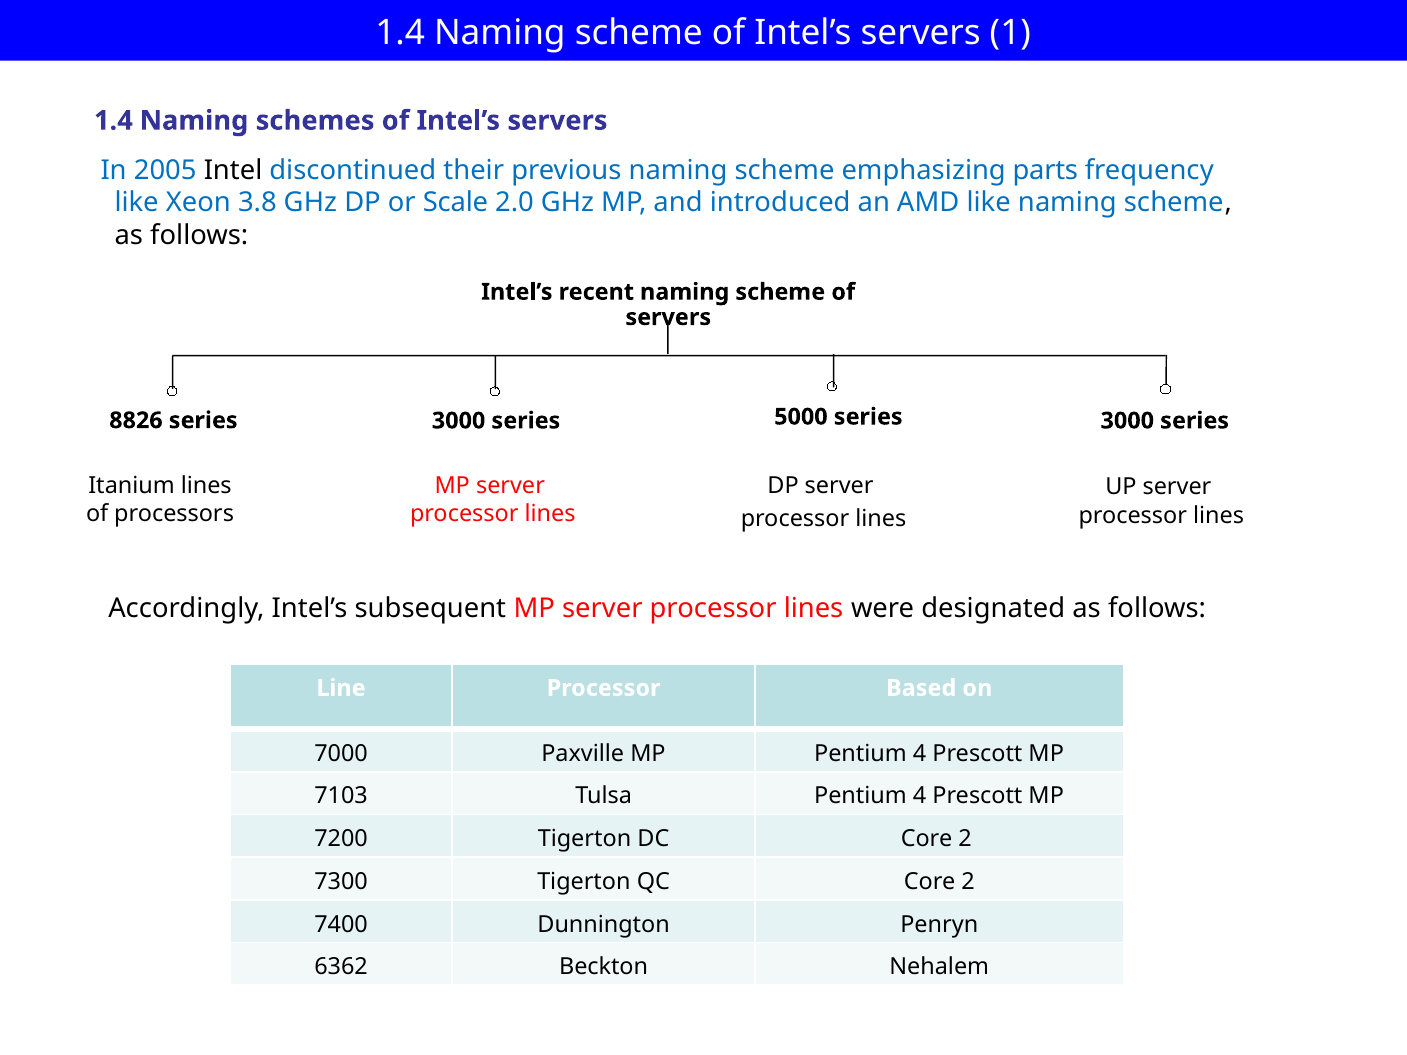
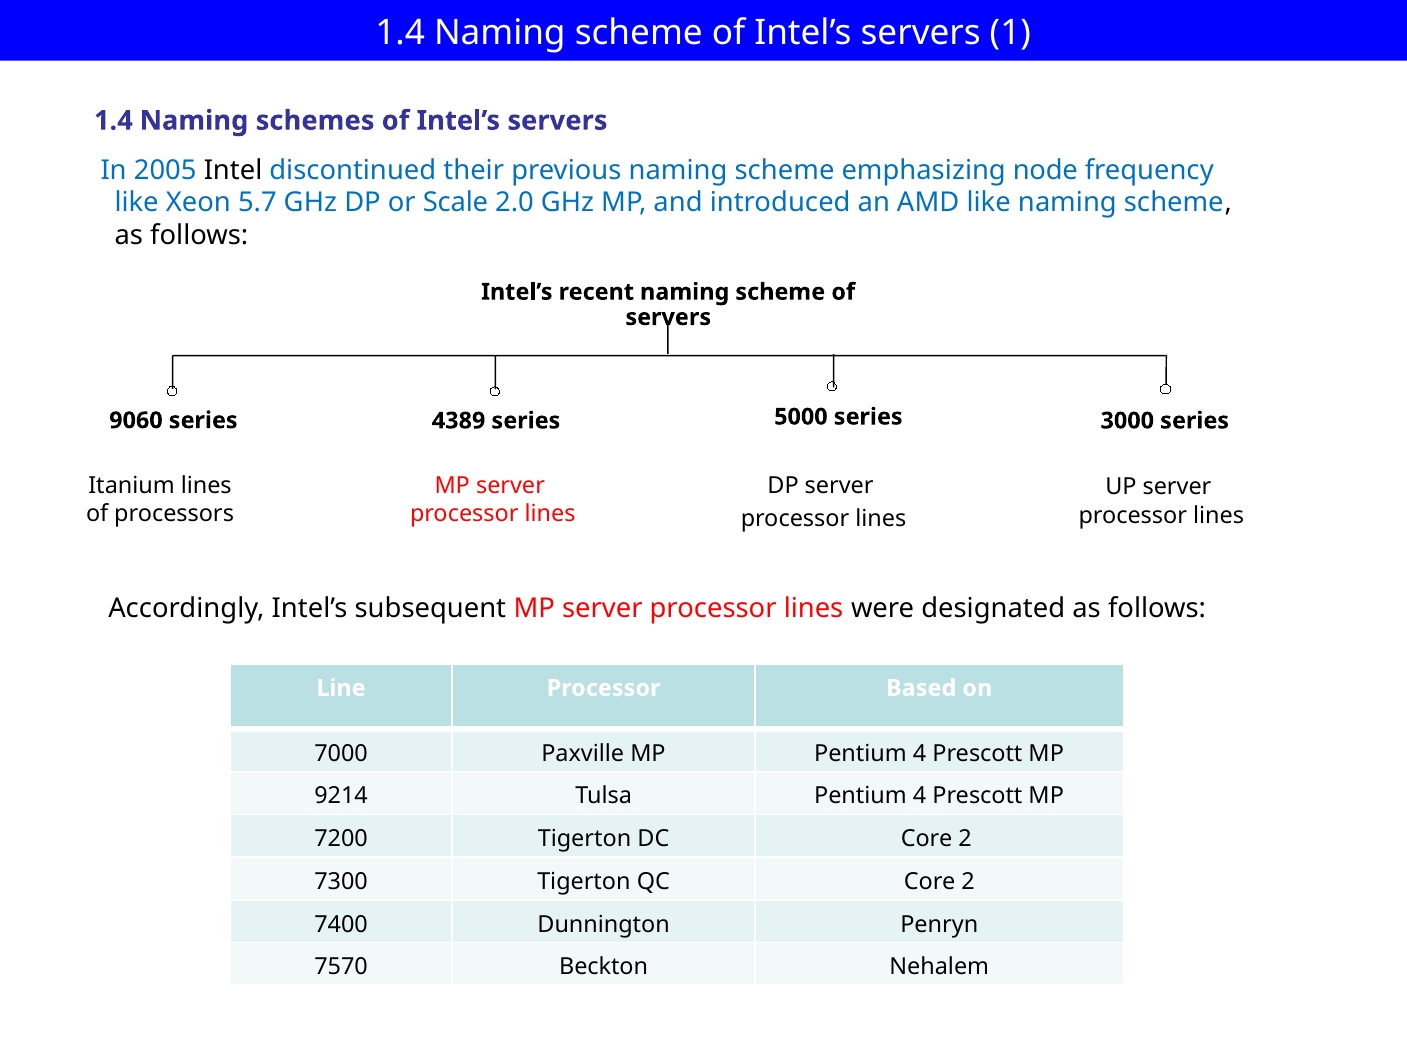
parts: parts -> node
3.8: 3.8 -> 5.7
8826: 8826 -> 9060
3000 at (459, 421): 3000 -> 4389
7103: 7103 -> 9214
6362: 6362 -> 7570
